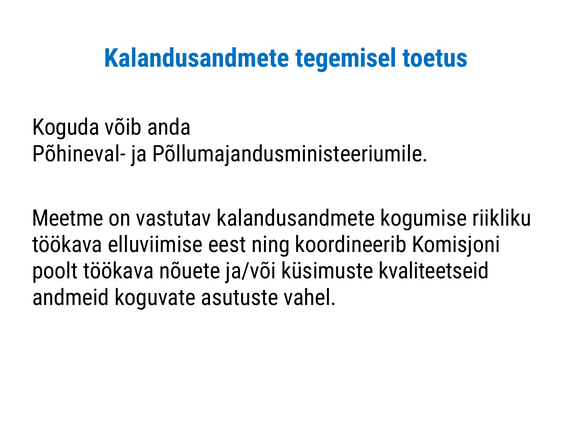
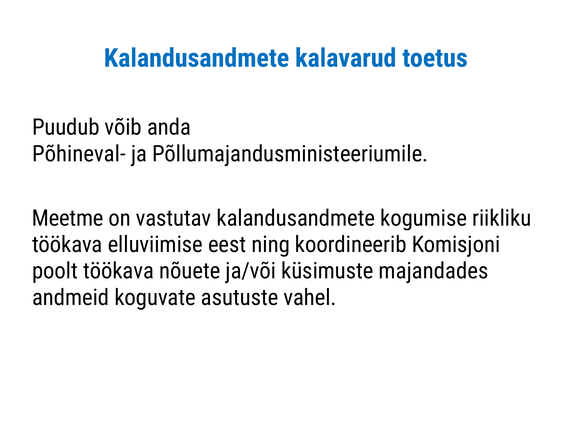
tegemisel: tegemisel -> kalavarud
Koguda: Koguda -> Puudub
kvaliteetseid: kvaliteetseid -> majandades
